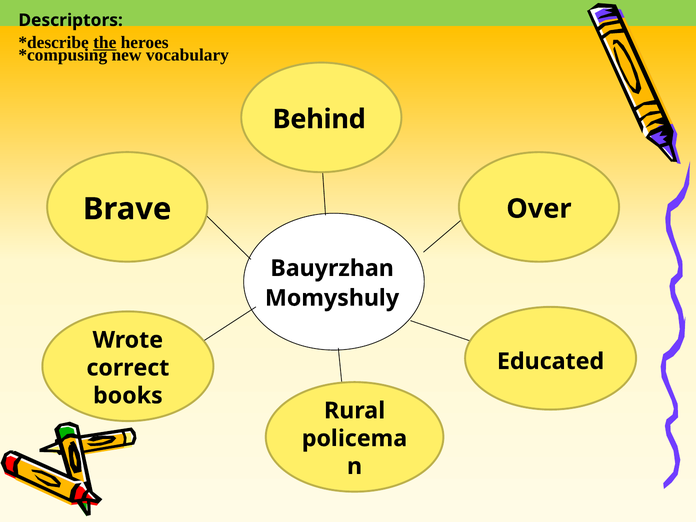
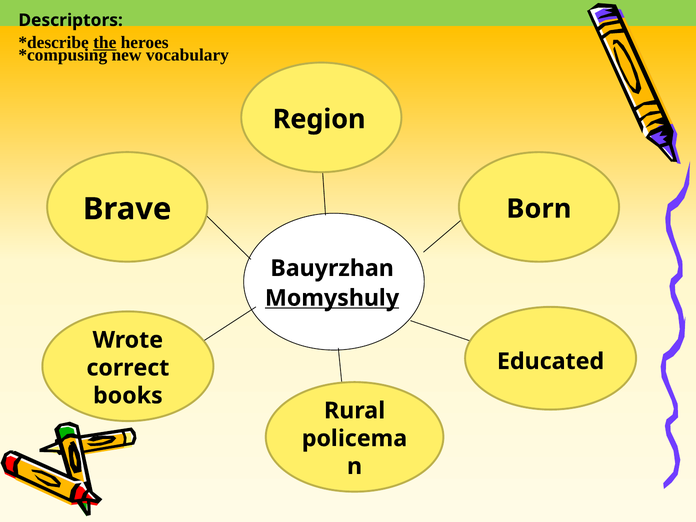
Behind: Behind -> Region
Over: Over -> Born
Momyshuly underline: none -> present
